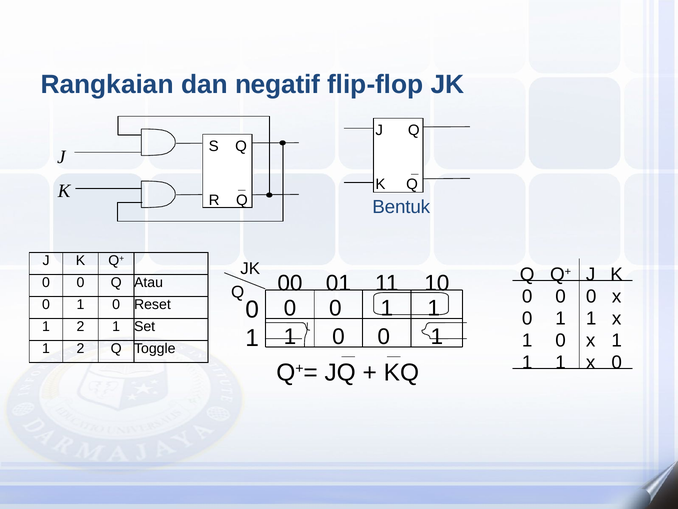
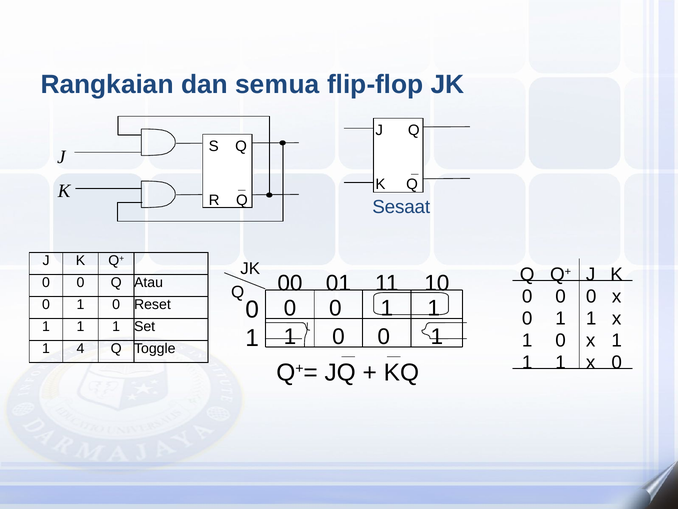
negatif: negatif -> semua
Bentuk: Bentuk -> Sesaat
2 at (81, 326): 2 -> 1
2 at (81, 348): 2 -> 4
